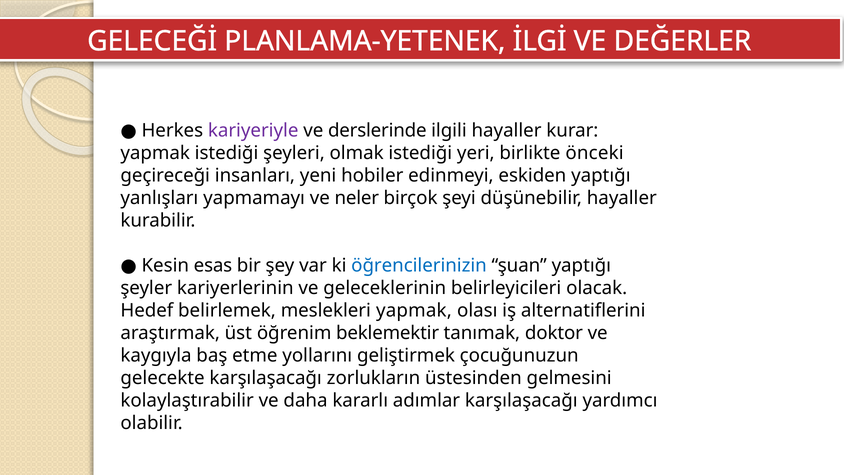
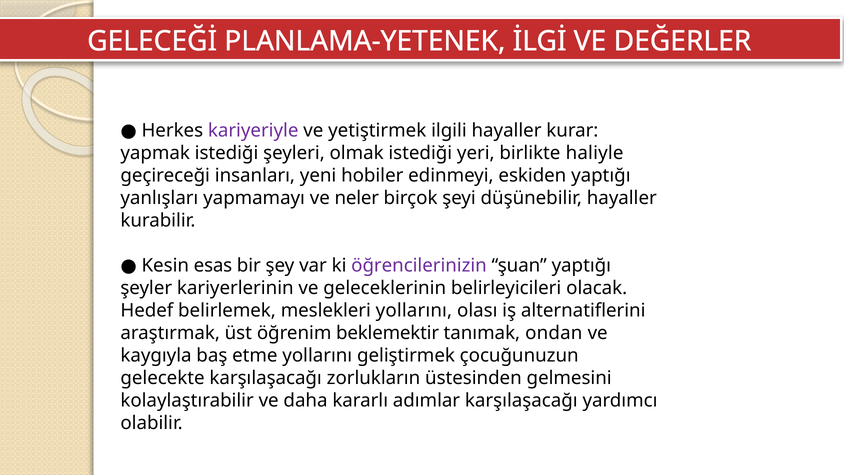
derslerinde: derslerinde -> yetiştirmek
önceki: önceki -> haliyle
öğrencilerinizin colour: blue -> purple
meslekleri yapmak: yapmak -> yollarını
doktor: doktor -> ondan
